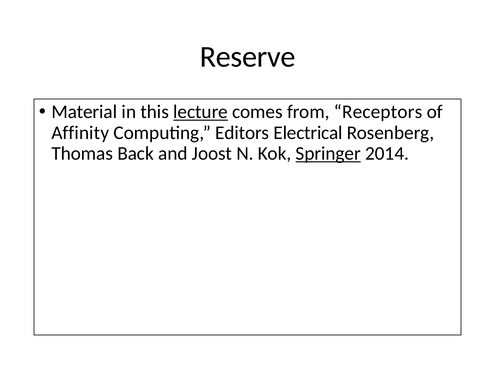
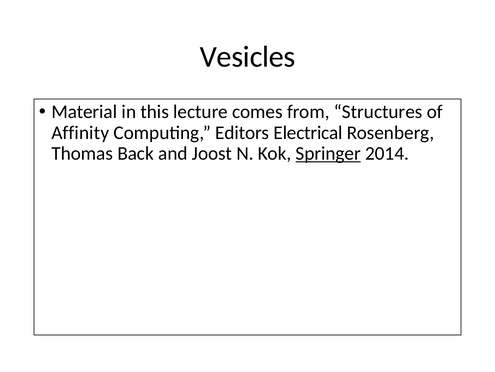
Reserve: Reserve -> Vesicles
lecture underline: present -> none
Receptors: Receptors -> Structures
